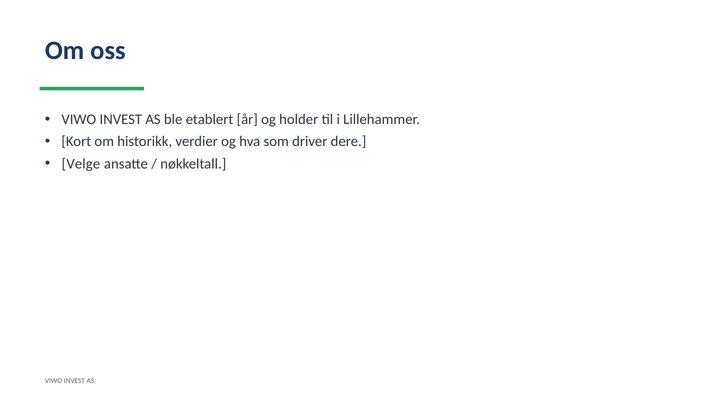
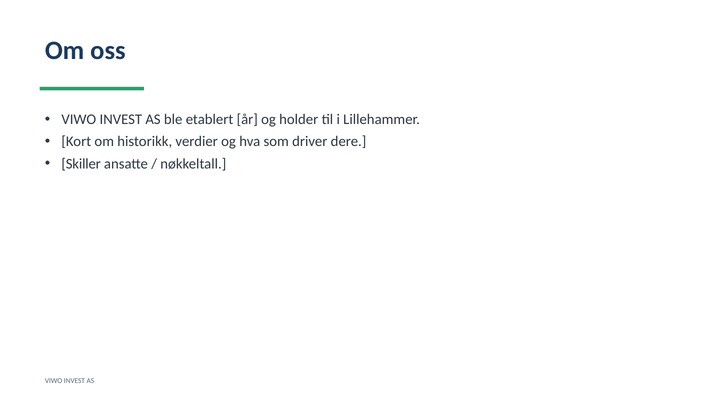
Velge: Velge -> Skiller
